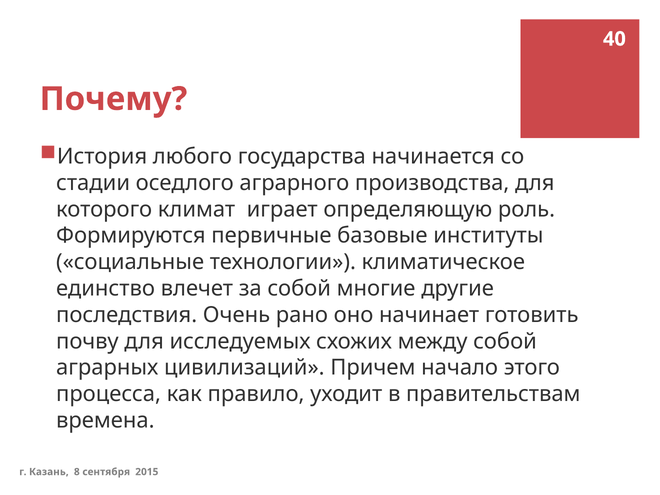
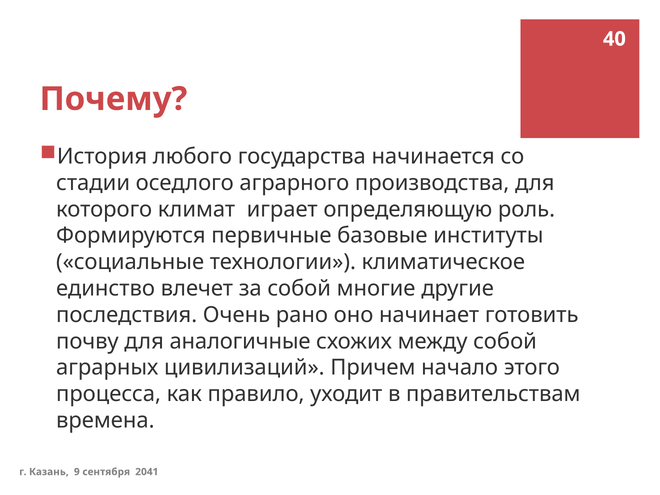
исследуемых: исследуемых -> аналогичные
8: 8 -> 9
2015: 2015 -> 2041
